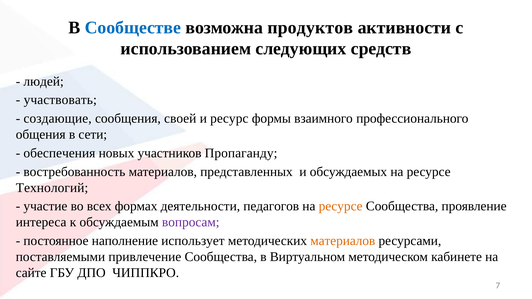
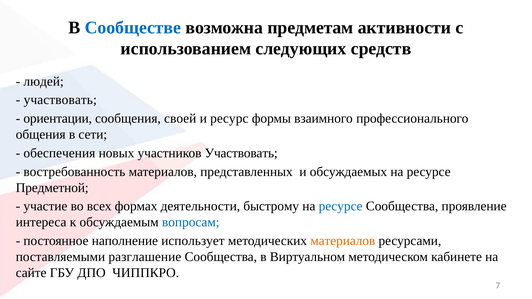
продуктов: продуктов -> предметам
создающие: создающие -> ориентации
участников Пропаганду: Пропаганду -> Участвовать
Технологий: Технологий -> Предметной
педагогов: педагогов -> быстрому
ресурсе at (341, 206) colour: orange -> blue
вопросам colour: purple -> blue
привлечение: привлечение -> разглашение
